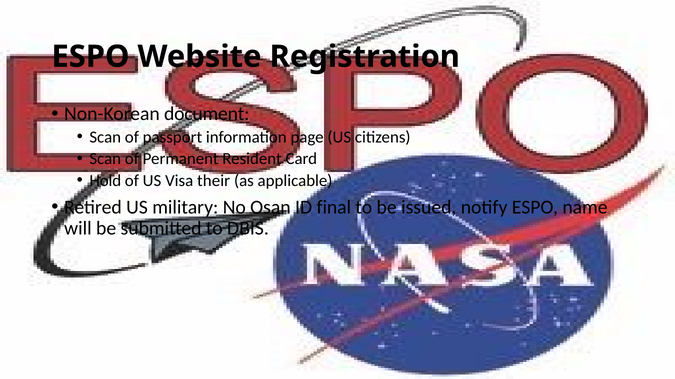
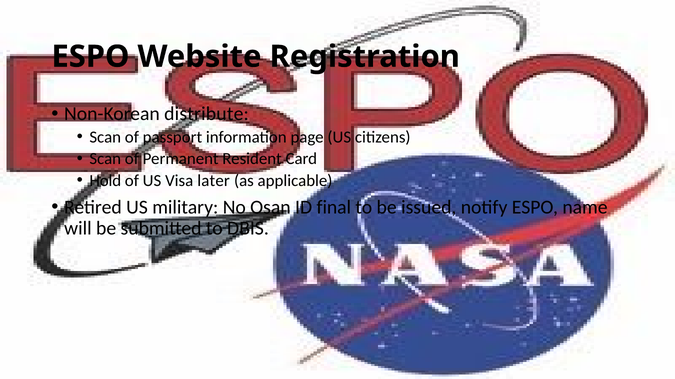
document: document -> distribute
their: their -> later
